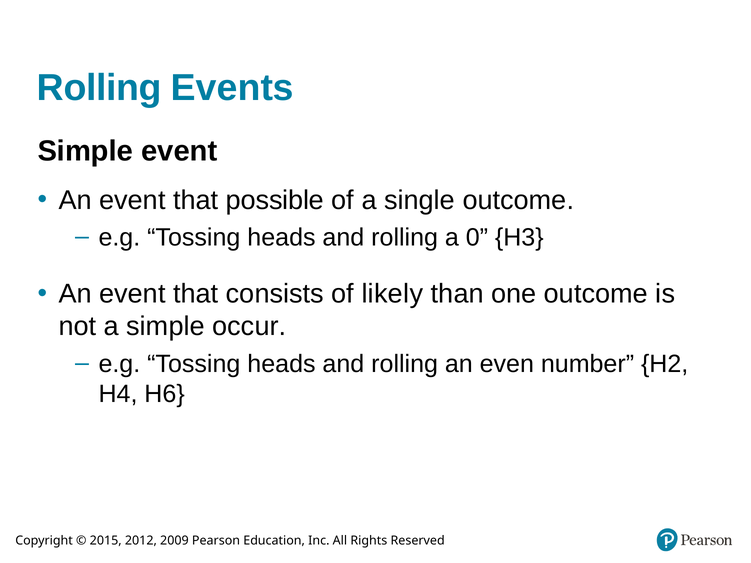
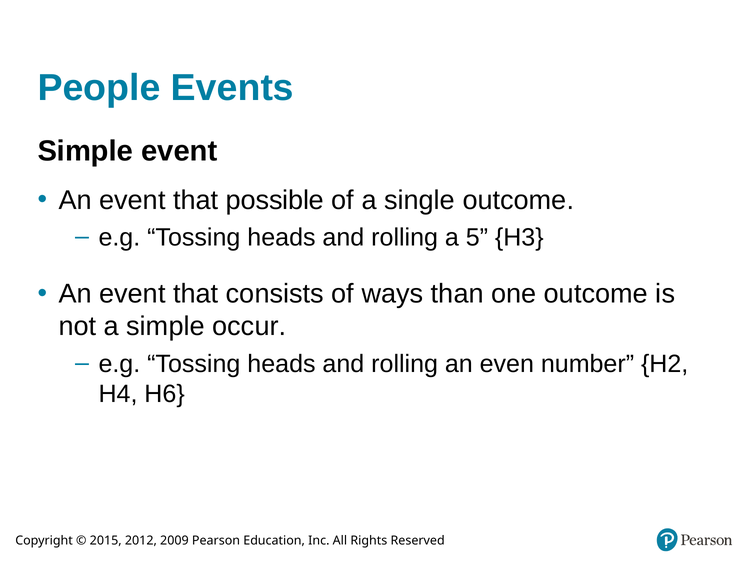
Rolling at (99, 88): Rolling -> People
0: 0 -> 5
likely: likely -> ways
